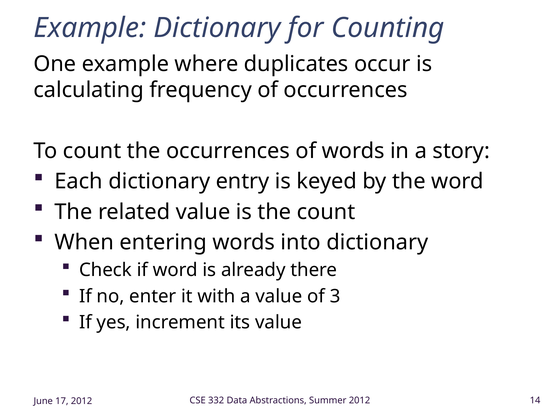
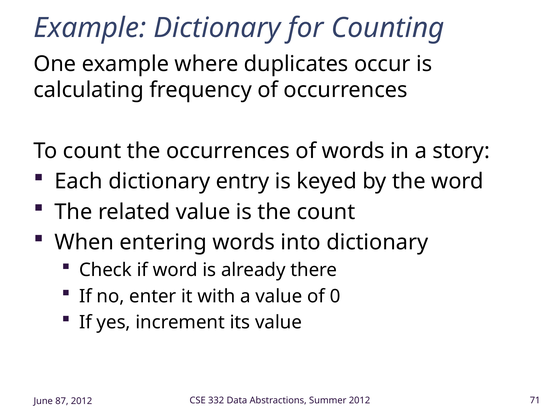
3: 3 -> 0
14: 14 -> 71
17: 17 -> 87
